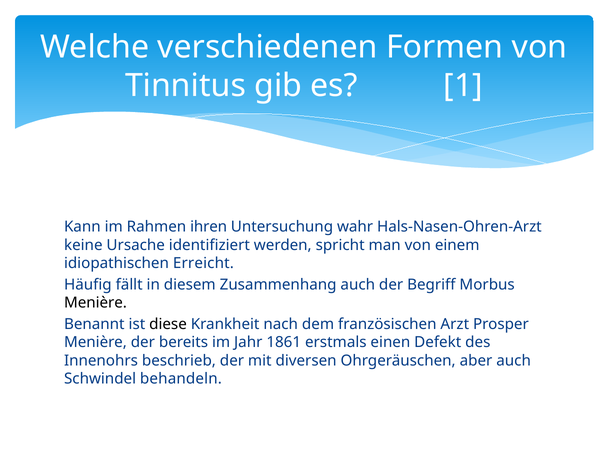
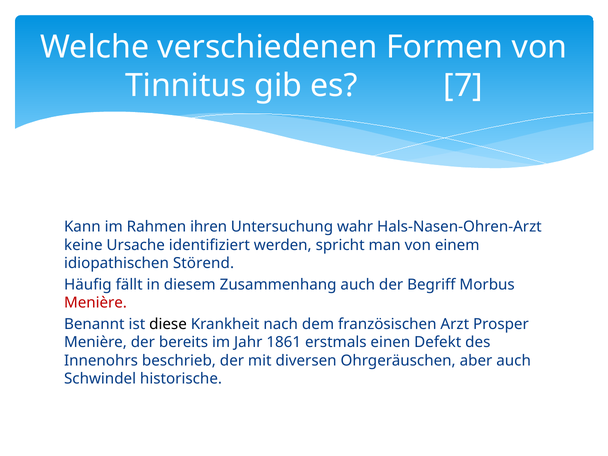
1: 1 -> 7
Erreicht: Erreicht -> Störend
Menière at (95, 303) colour: black -> red
behandeln: behandeln -> historische
